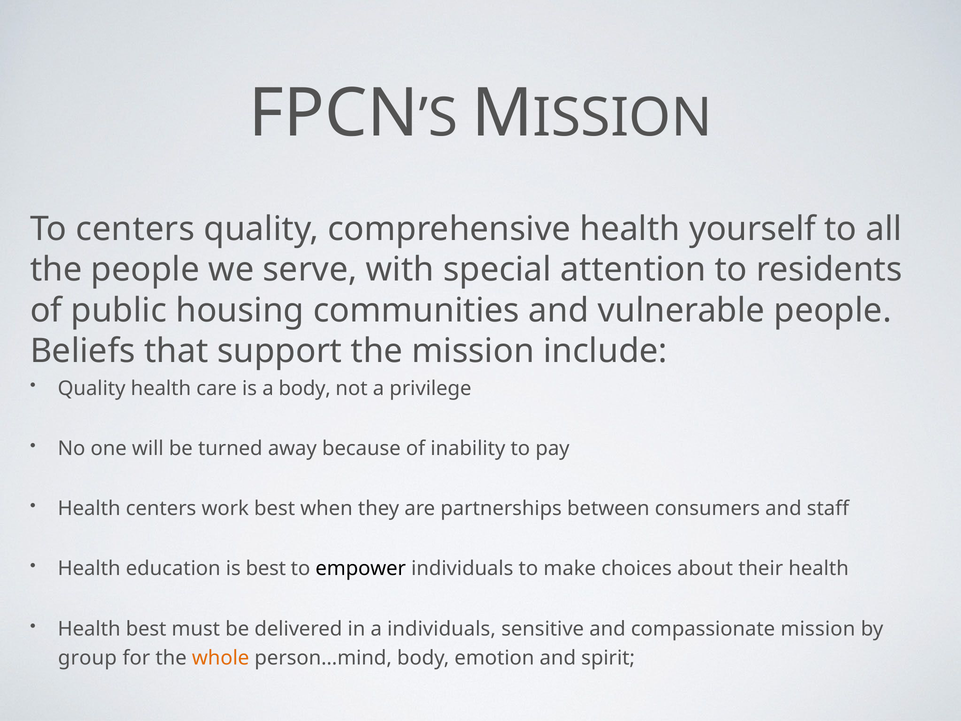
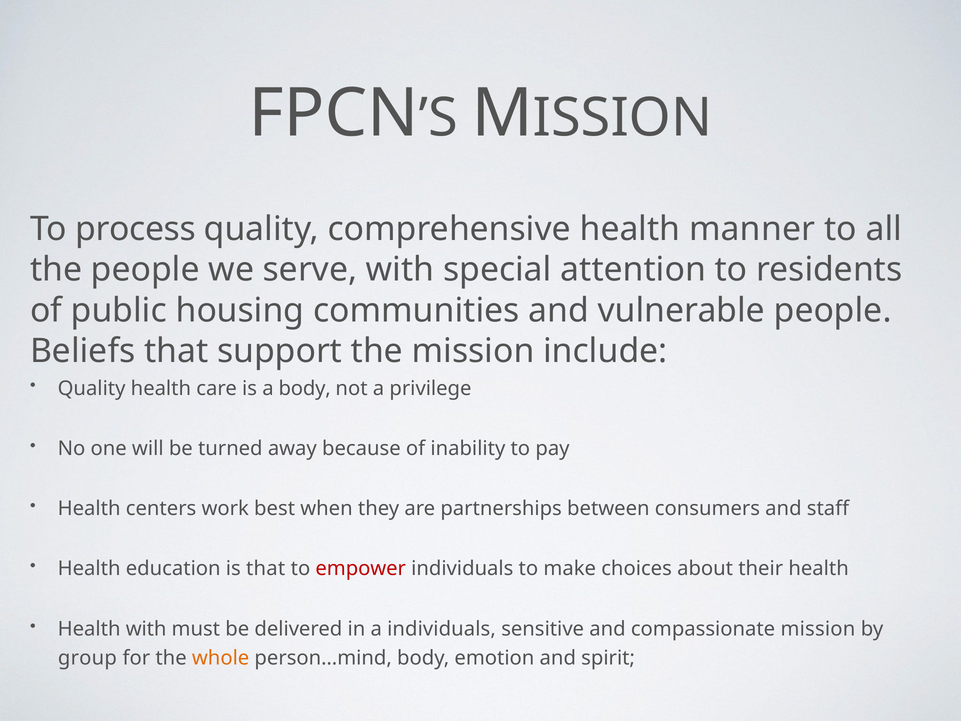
To centers: centers -> process
yourself: yourself -> manner
is best: best -> that
empower colour: black -> red
Health best: best -> with
